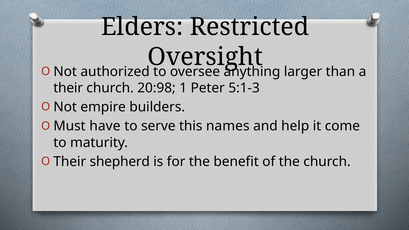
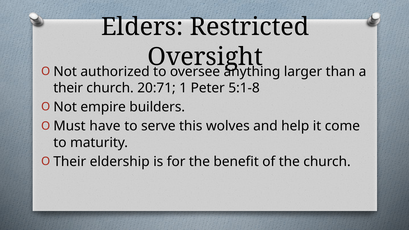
20:98: 20:98 -> 20:71
5:1-3: 5:1-3 -> 5:1-8
names: names -> wolves
shepherd: shepherd -> eldership
